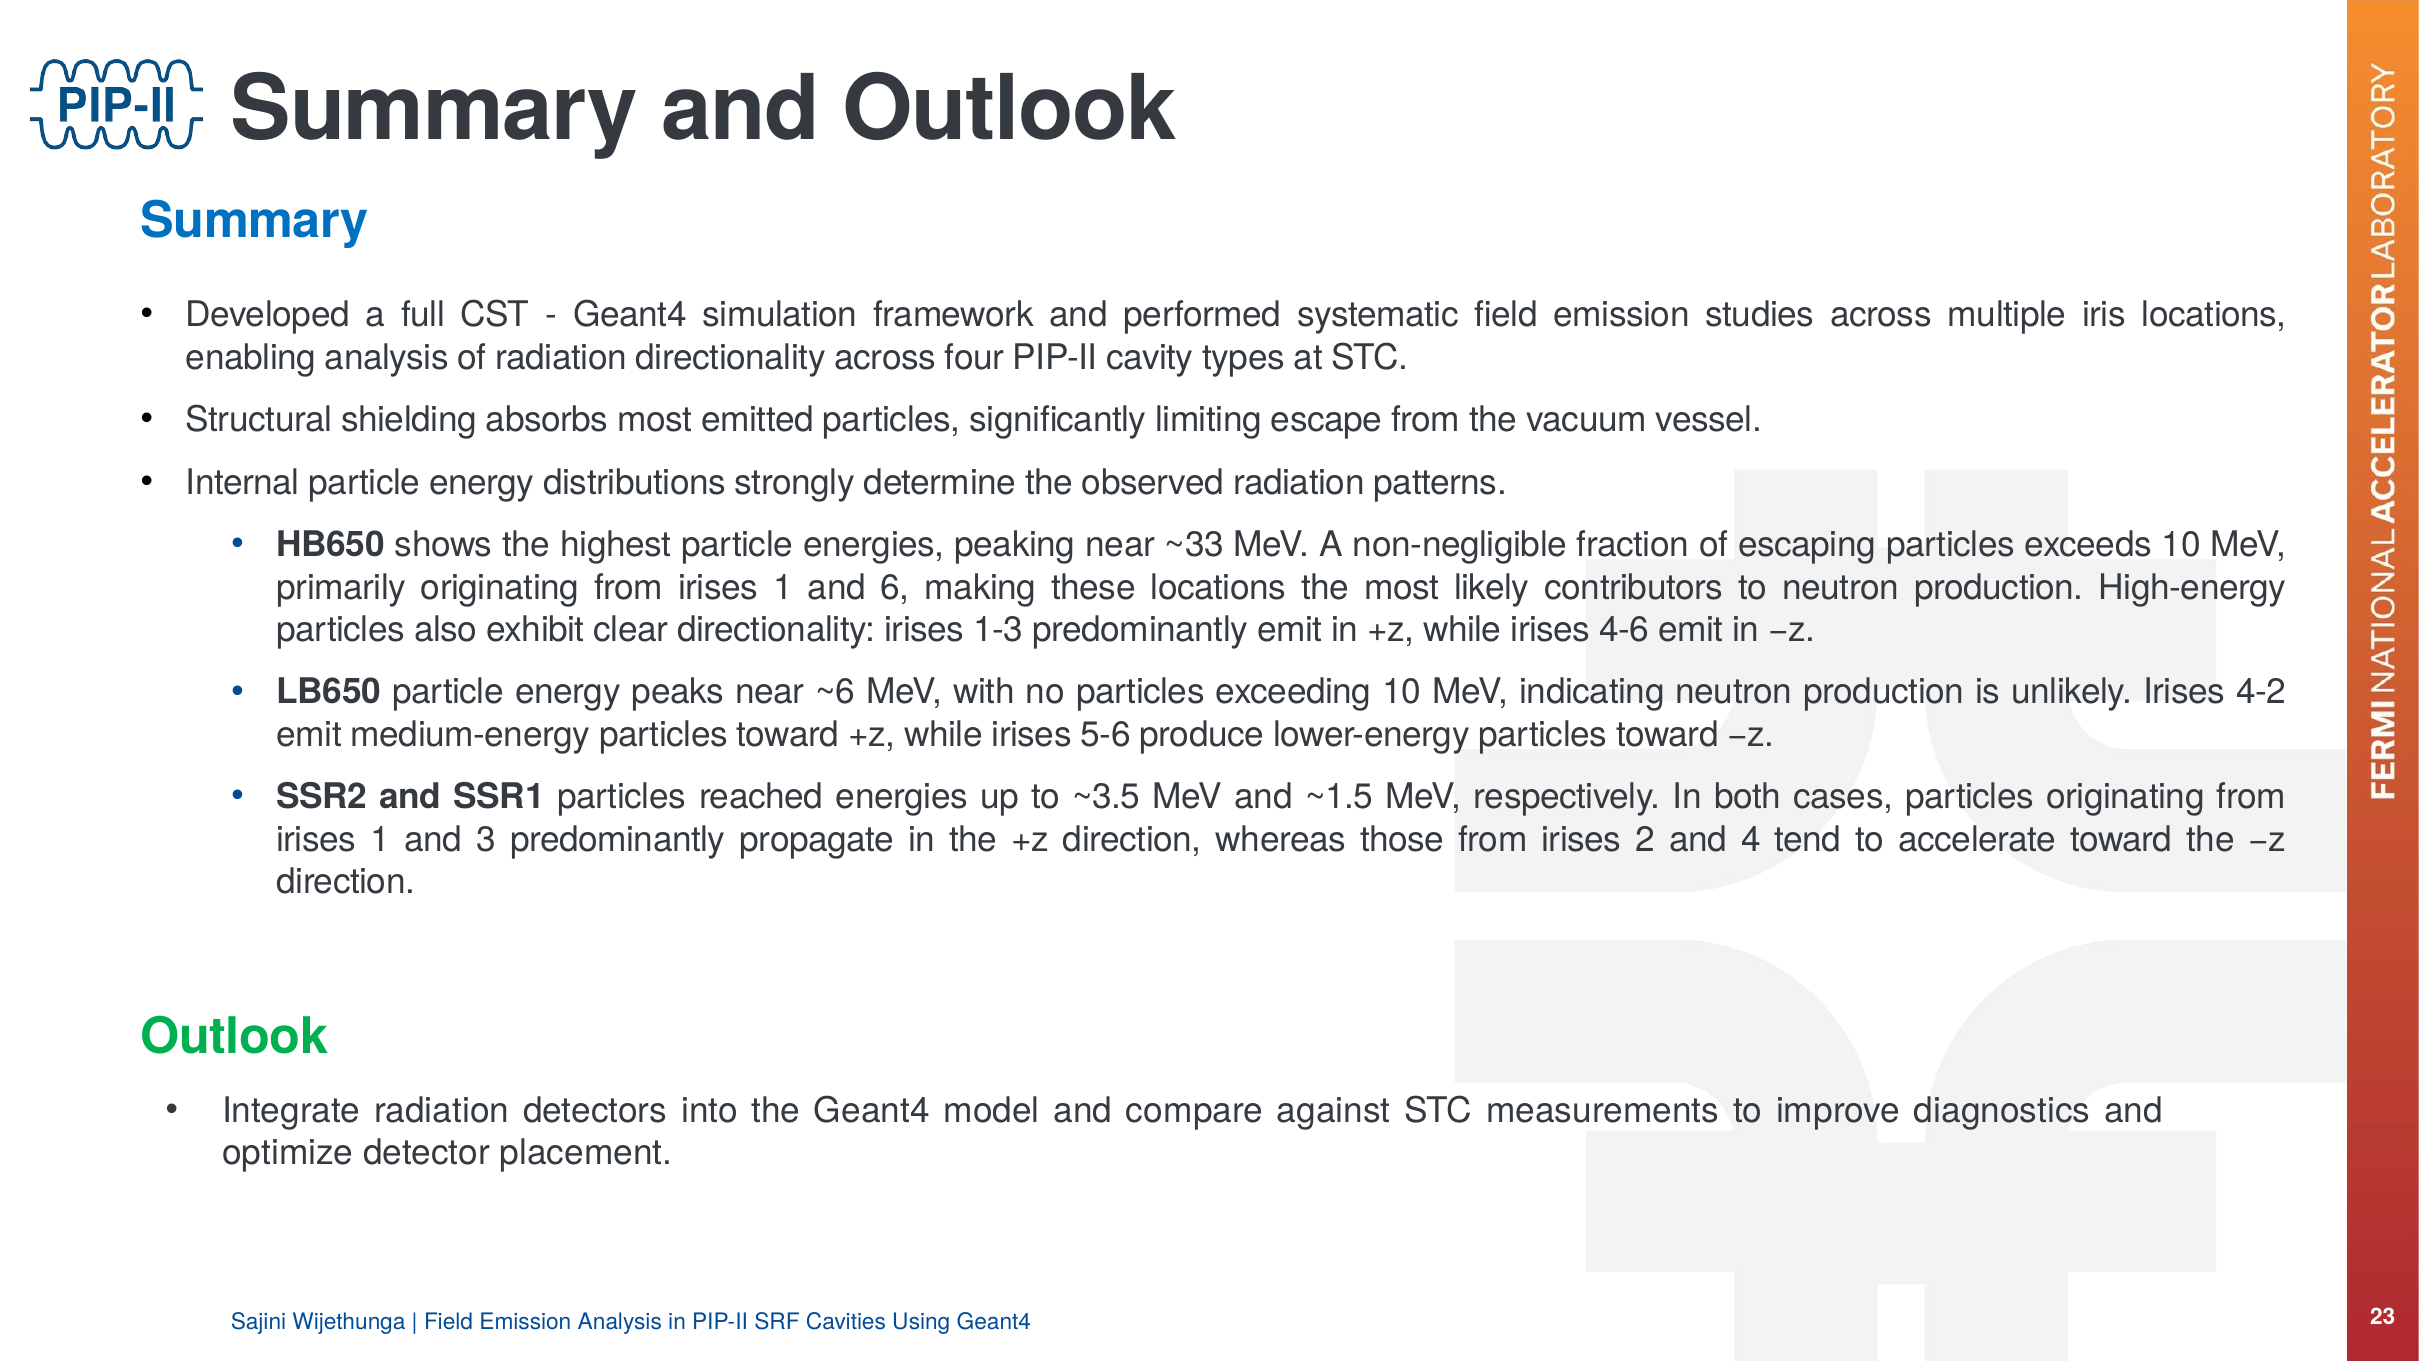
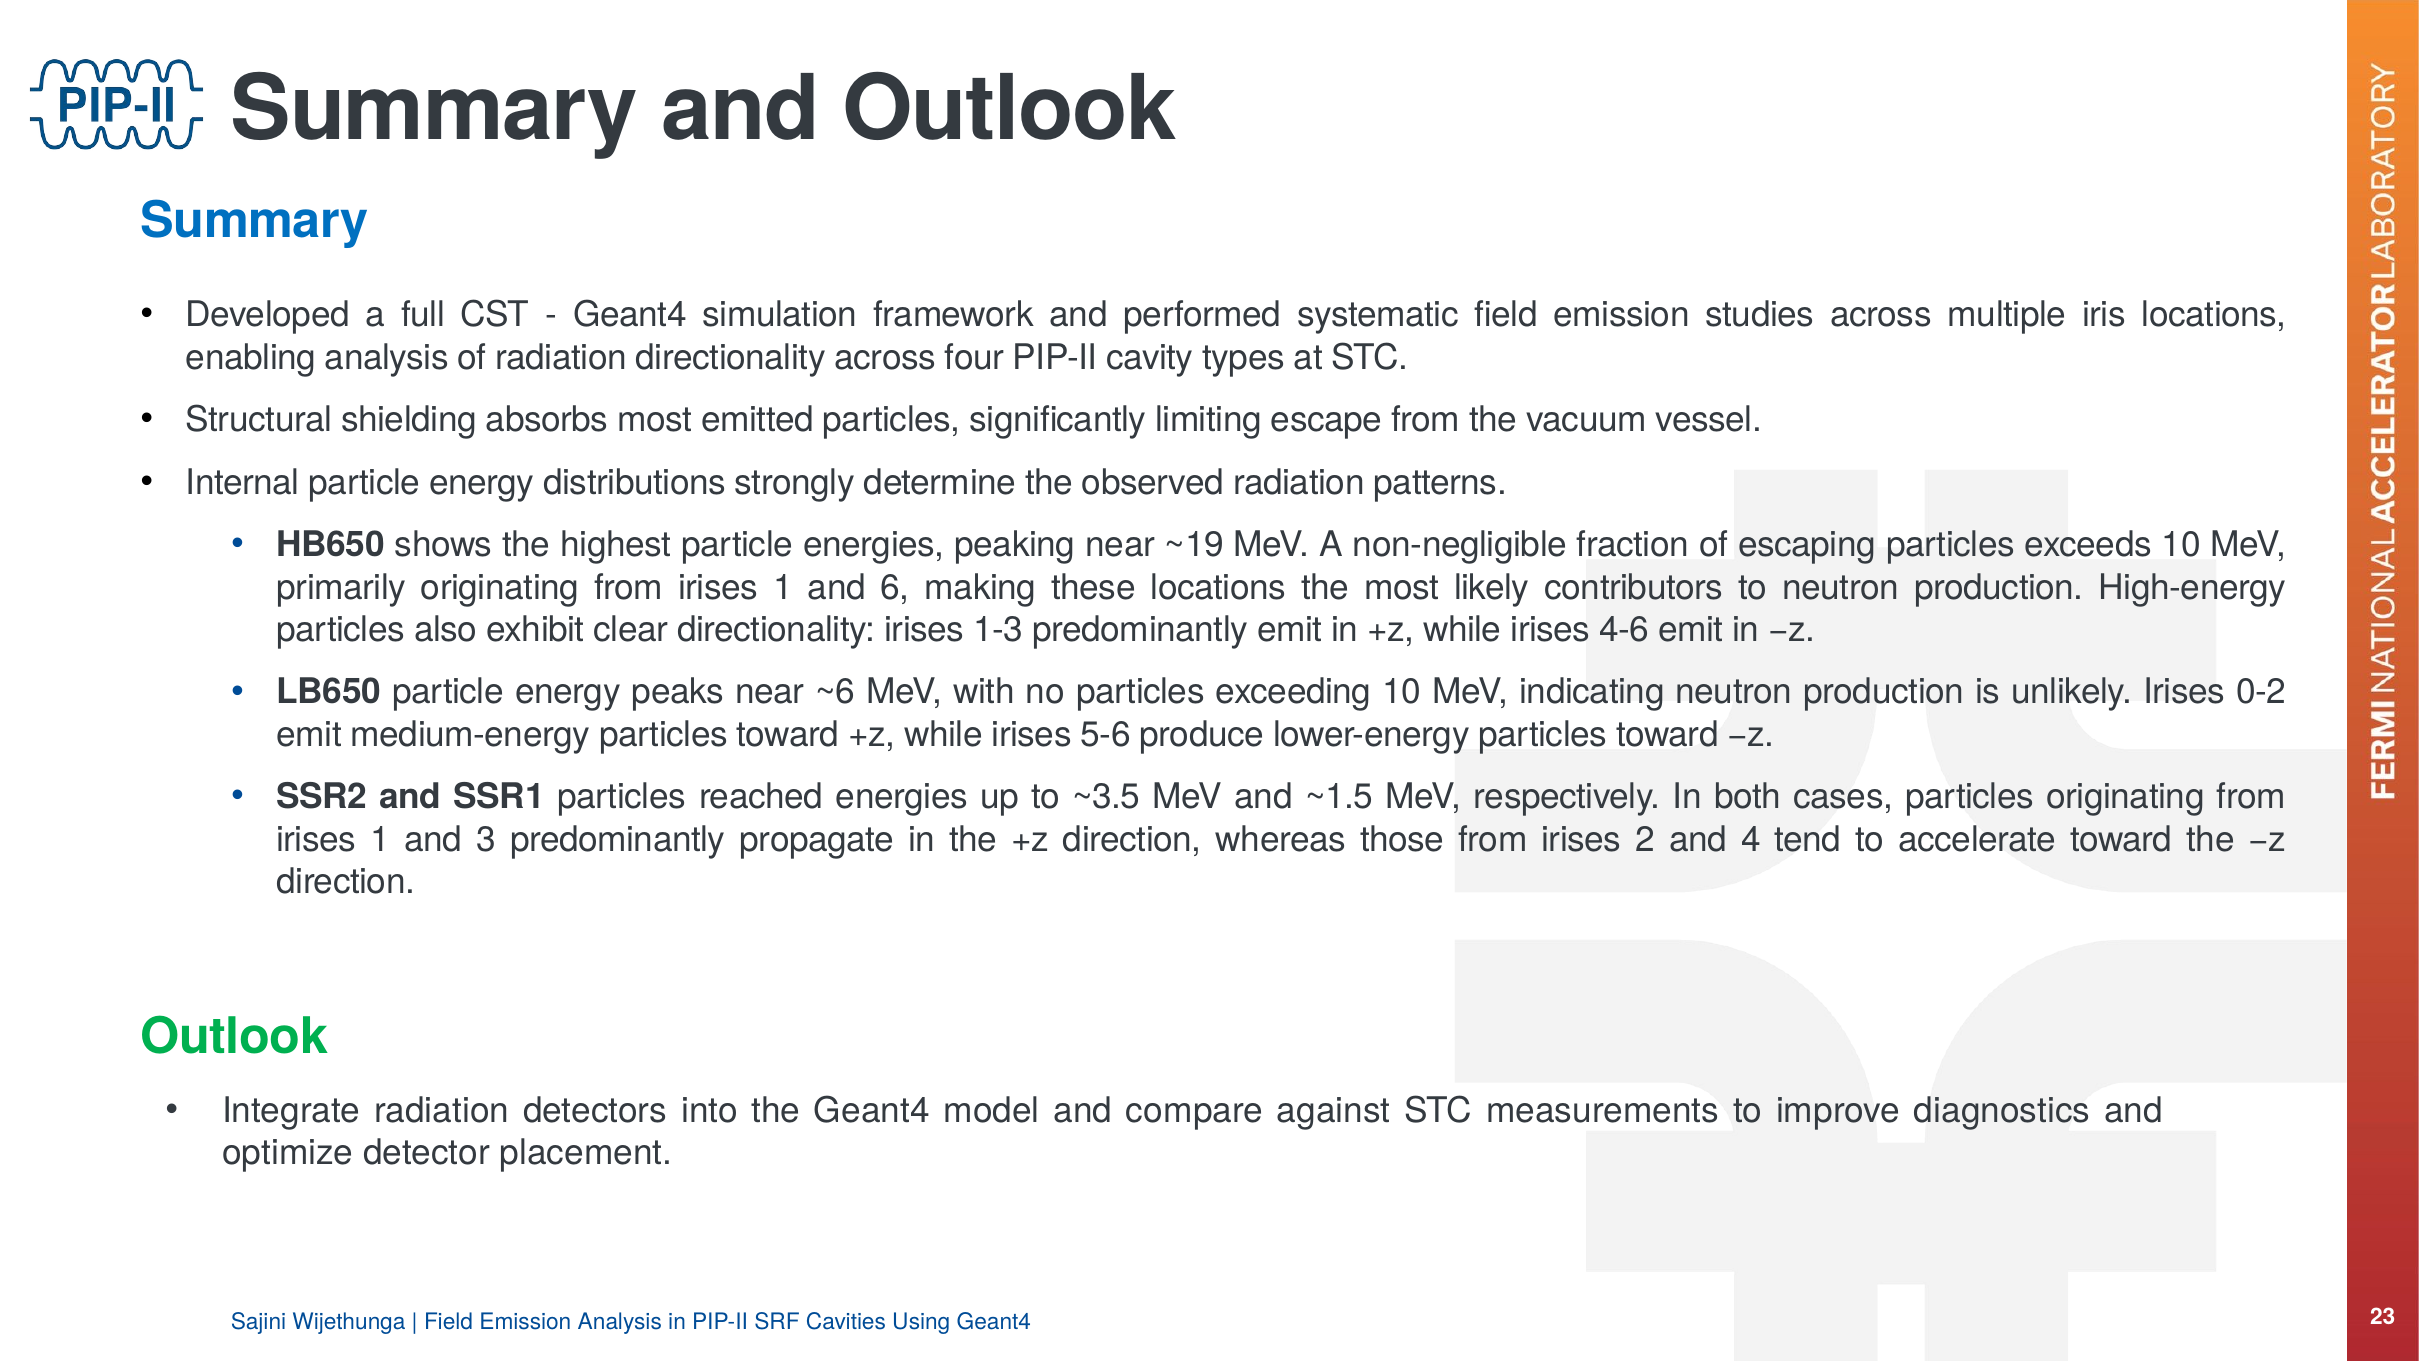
~33: ~33 -> ~19
4-2: 4-2 -> 0-2
